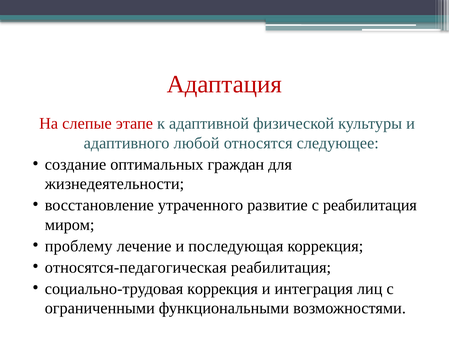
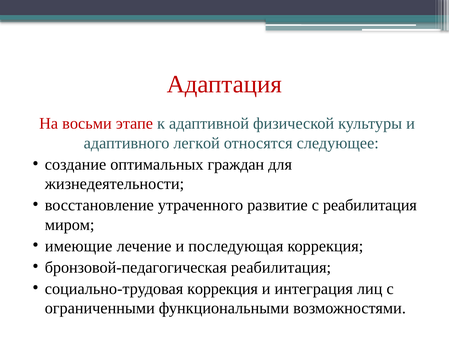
слепые: слепые -> восьми
любой: любой -> легкой
проблему: проблему -> имеющие
относятся-педагогическая: относятся-педагогическая -> бронзовой-педагогическая
